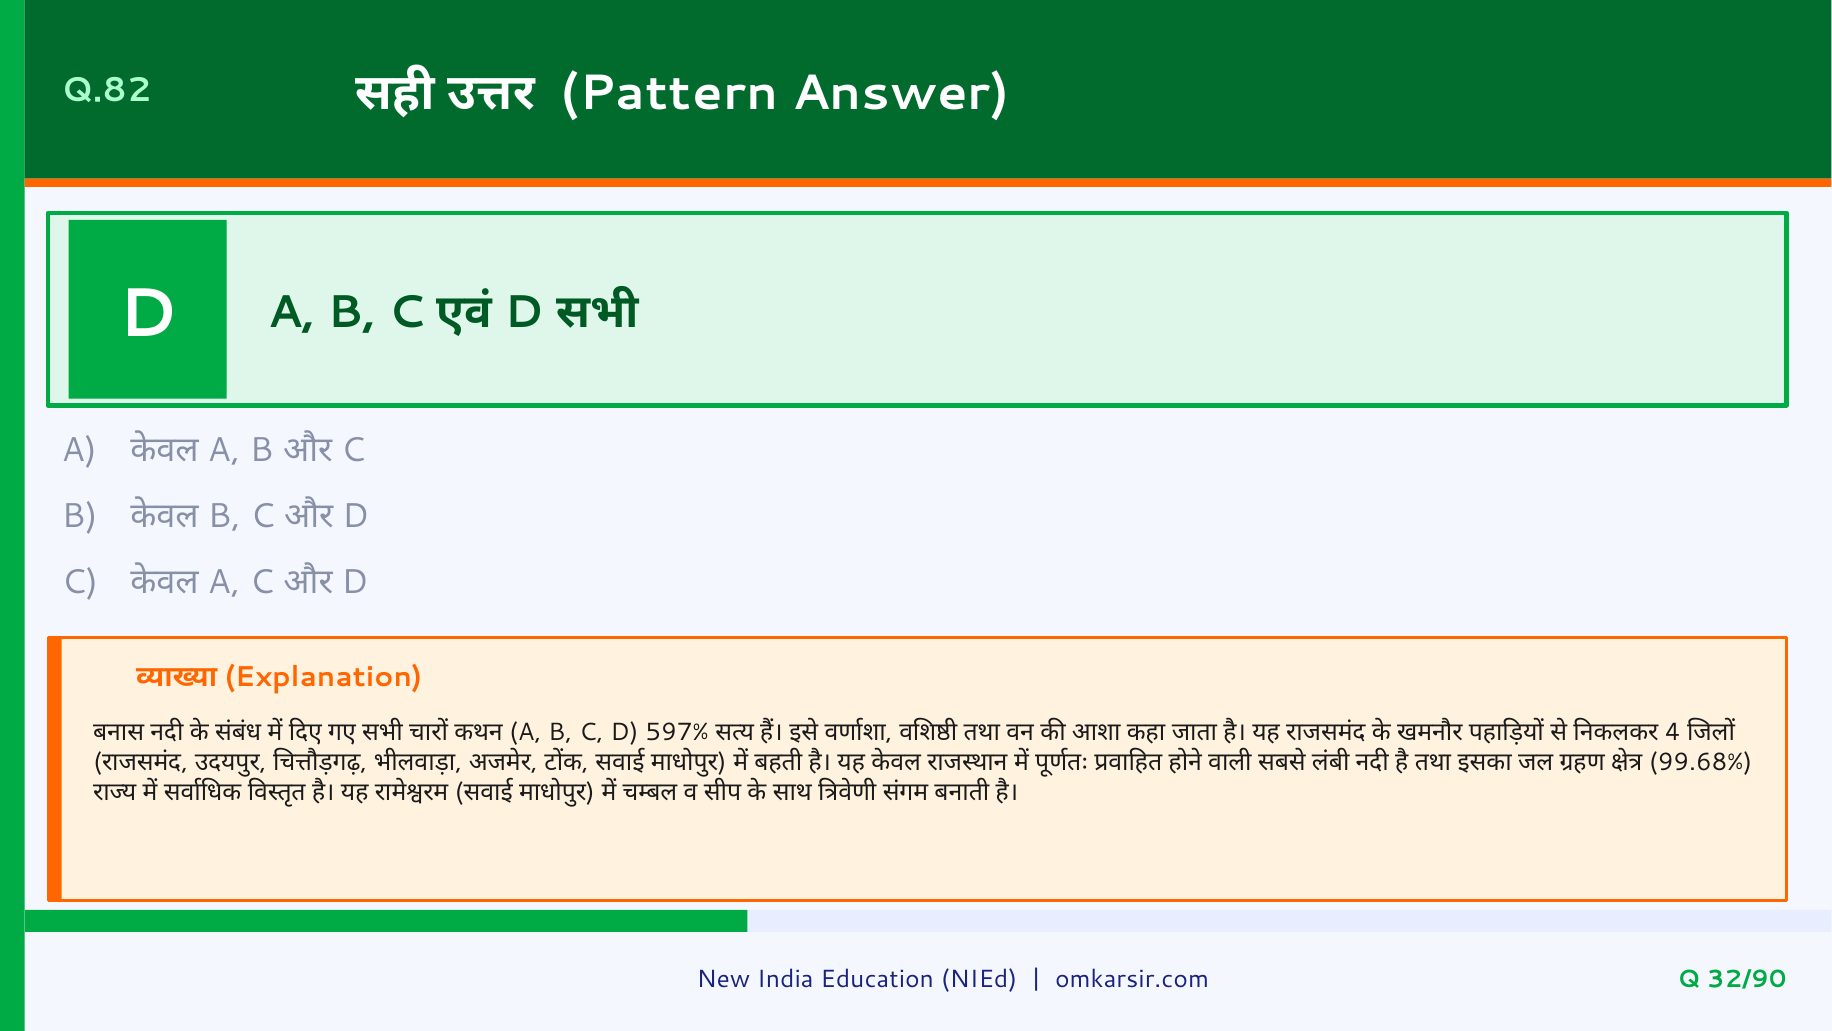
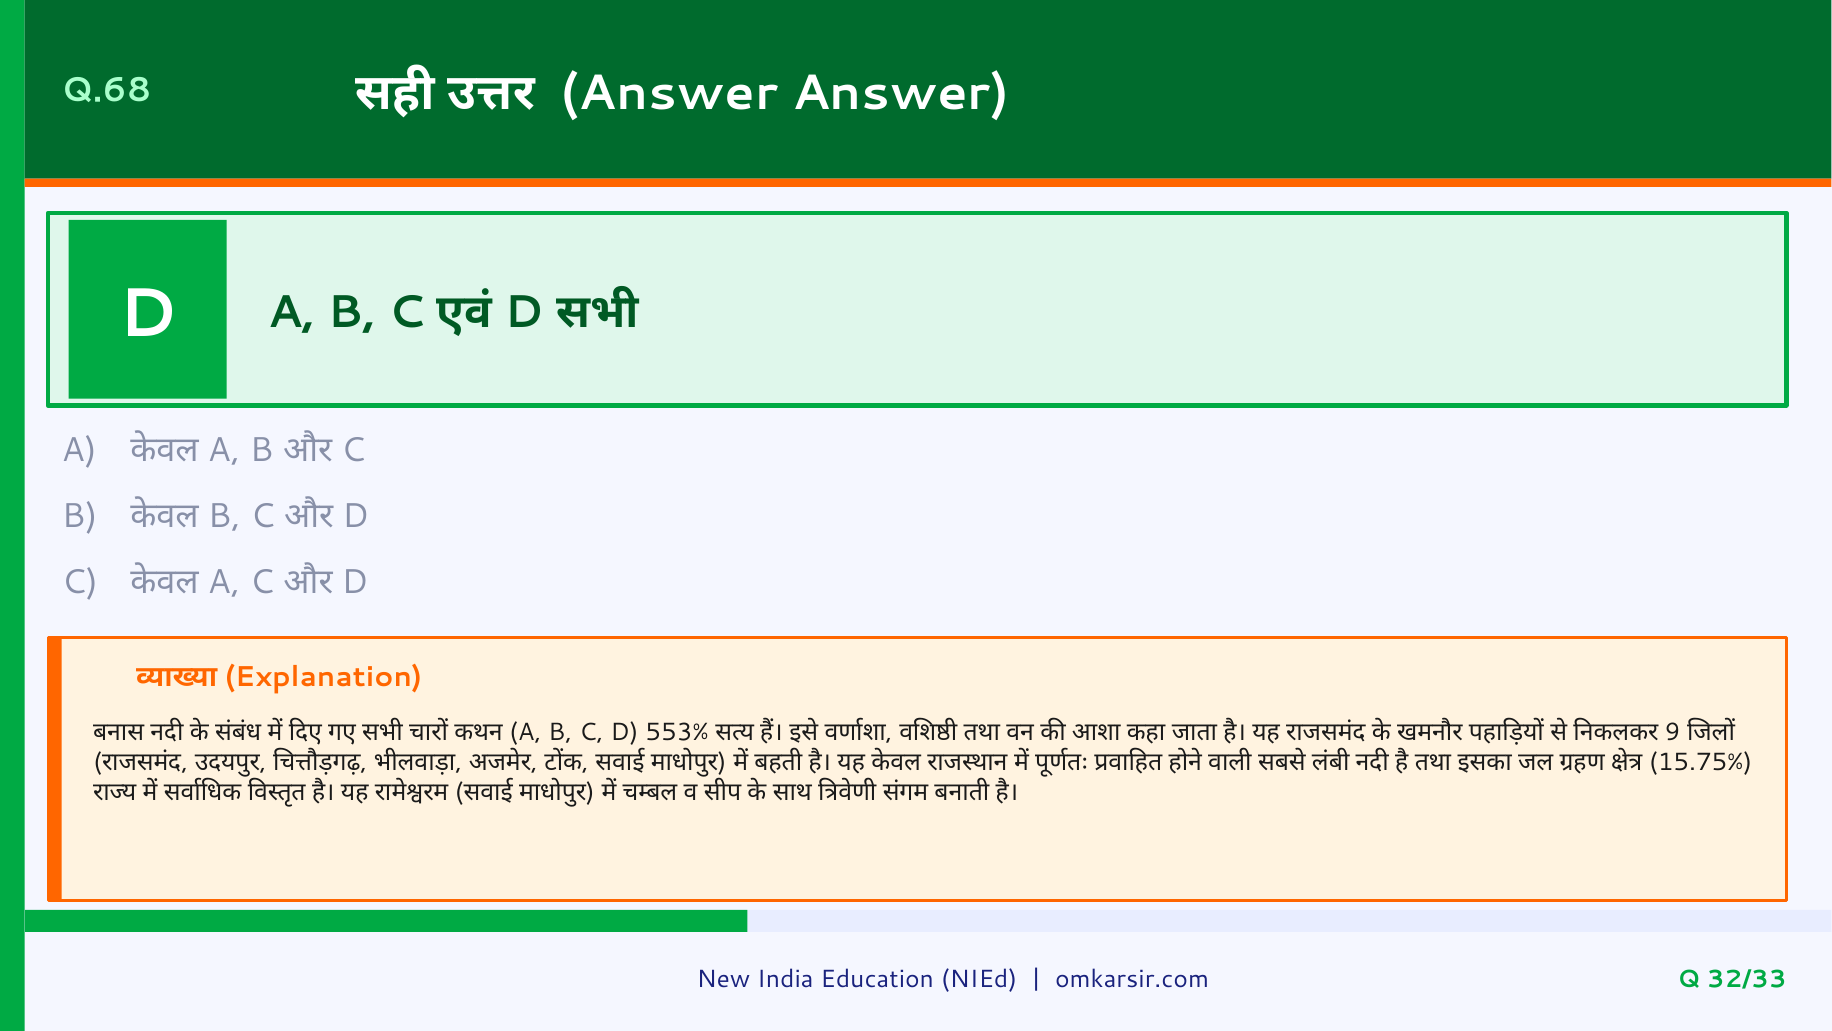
Q.82: Q.82 -> Q.68
Pattern at (670, 93): Pattern -> Answer
597%: 597% -> 553%
4: 4 -> 9
99.68%: 99.68% -> 15.75%
32/90: 32/90 -> 32/33
